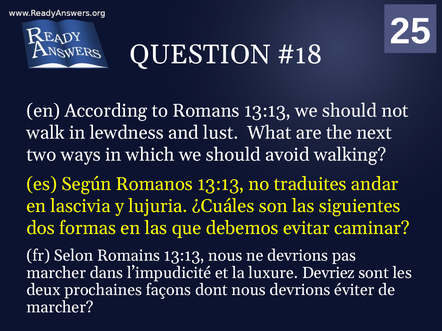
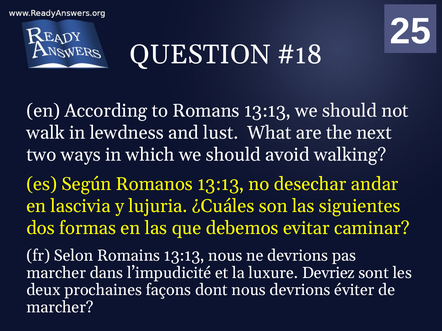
traduites: traduites -> desechar
